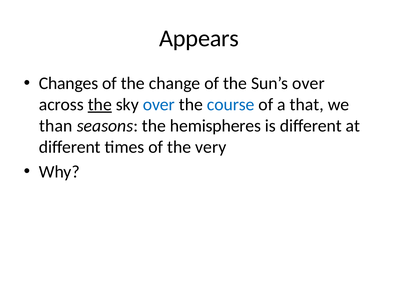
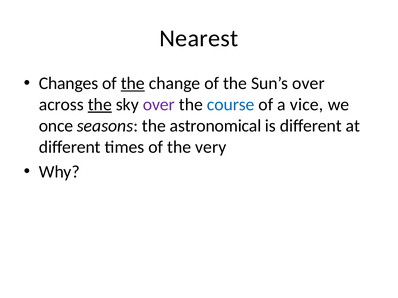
Appears: Appears -> Nearest
the at (133, 83) underline: none -> present
over at (159, 105) colour: blue -> purple
that: that -> vice
than: than -> once
hemispheres: hemispheres -> astronomical
